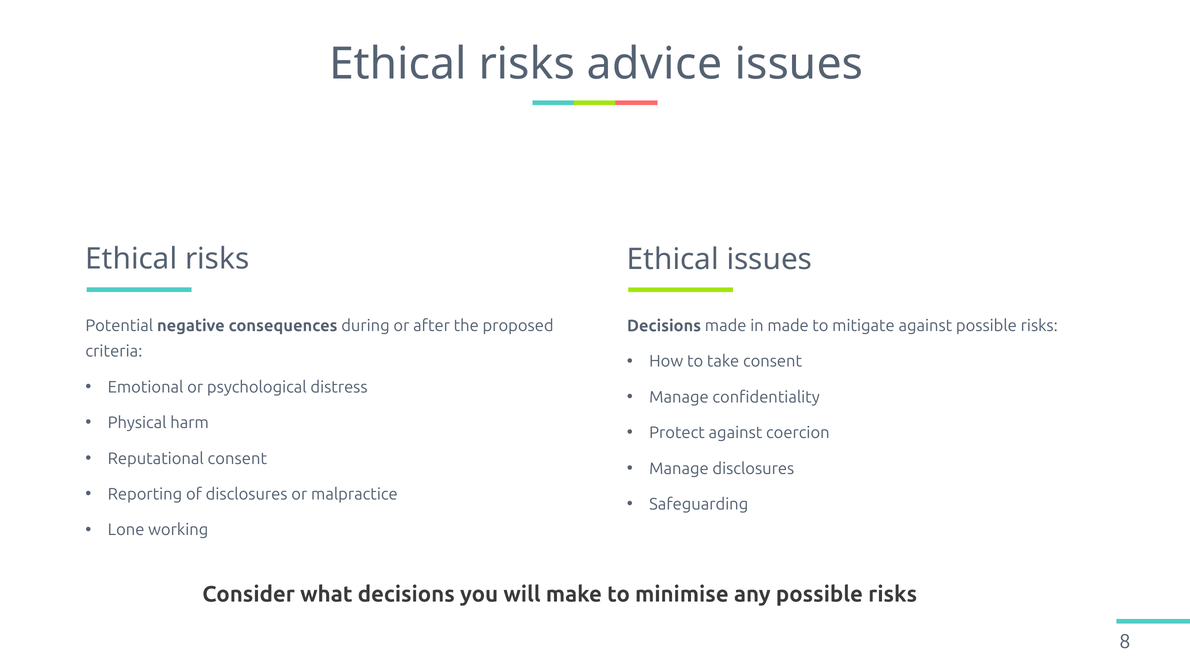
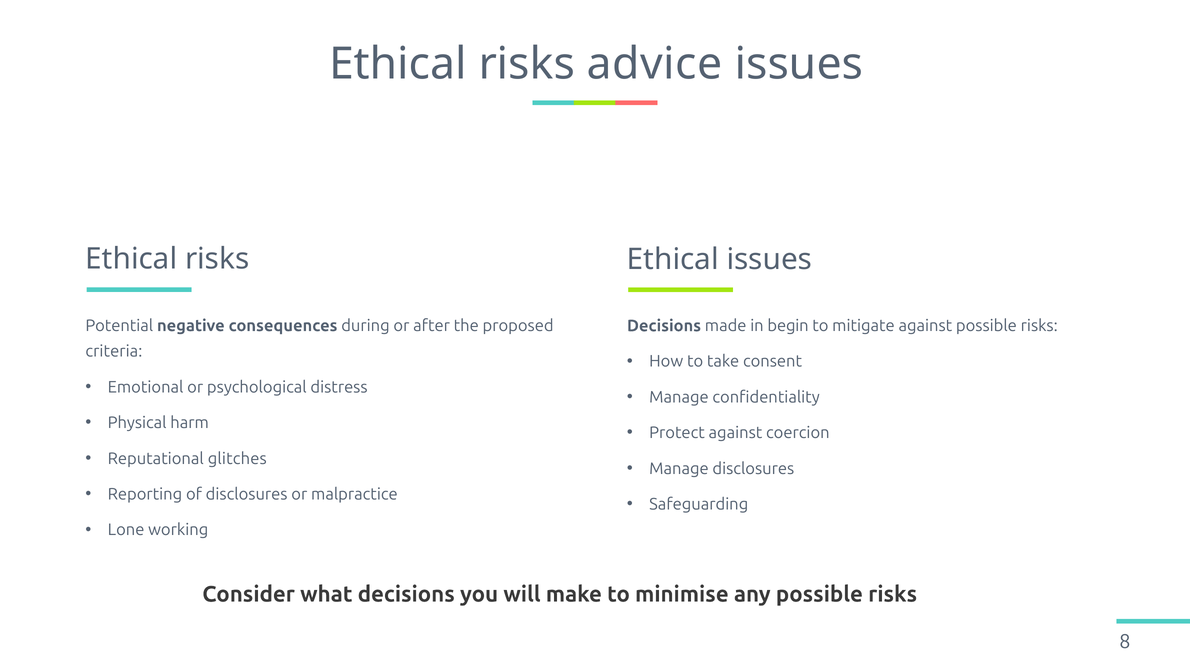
in made: made -> begin
Reputational consent: consent -> glitches
